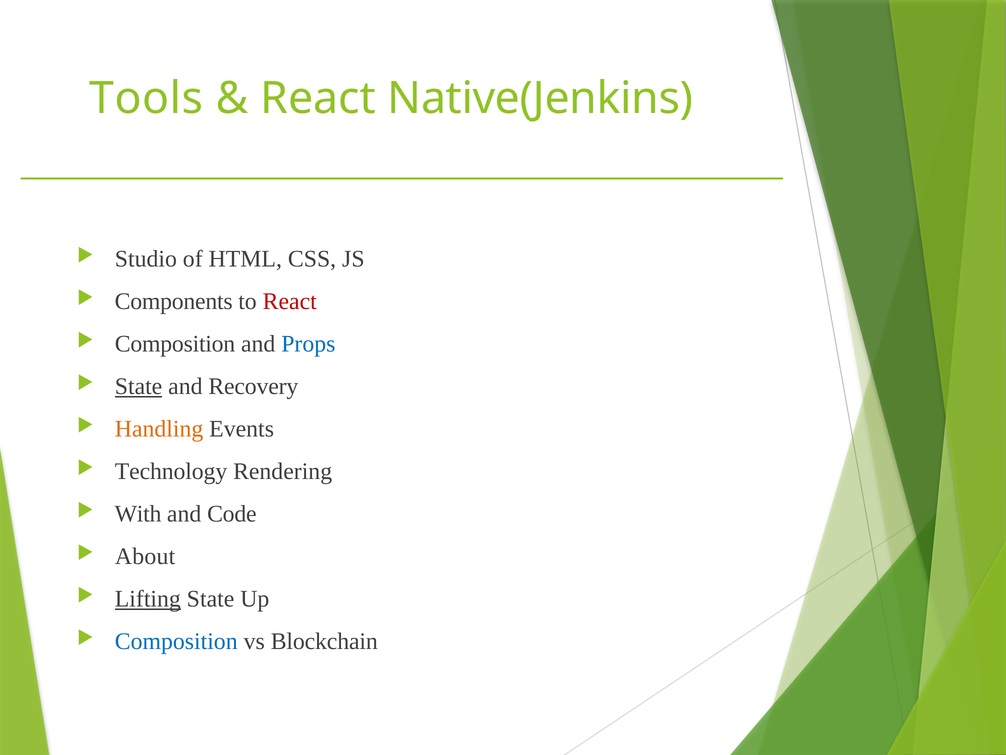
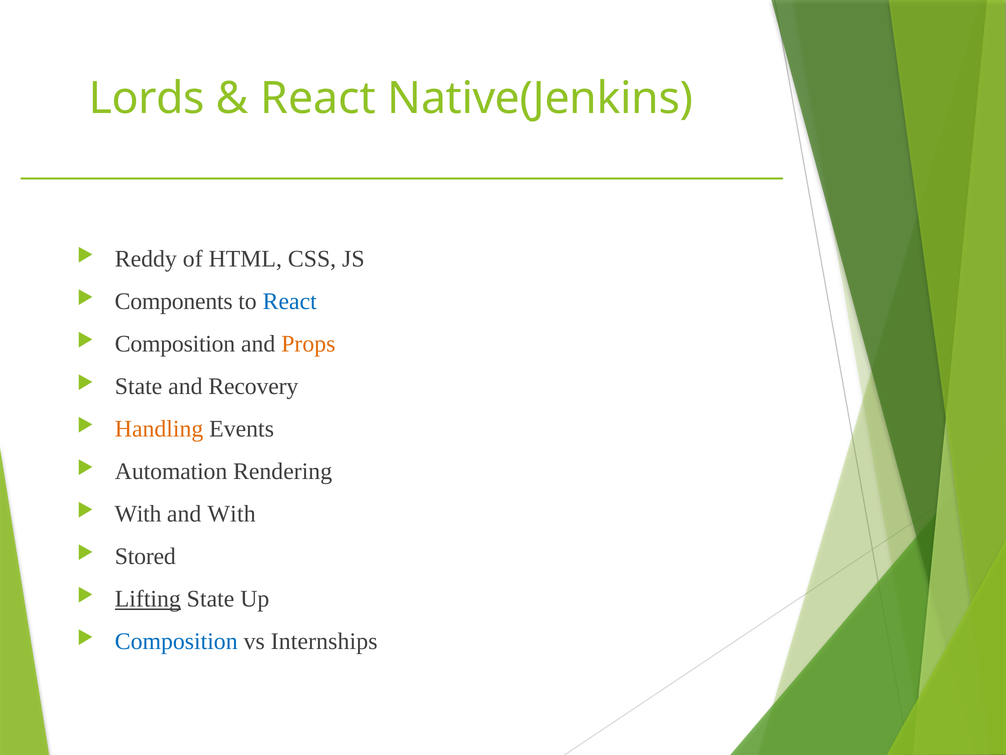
Tools: Tools -> Lords
Studio: Studio -> Reddy
React at (290, 301) colour: red -> blue
Props colour: blue -> orange
State at (139, 386) underline: present -> none
Technology: Technology -> Automation
and Code: Code -> With
About: About -> Stored
Blockchain: Blockchain -> Internships
